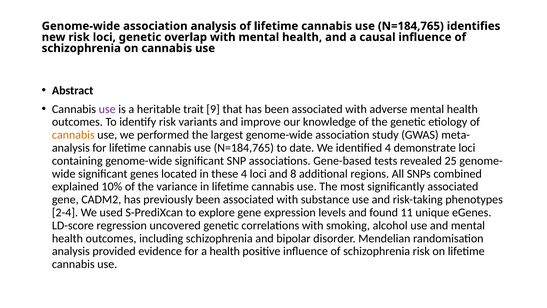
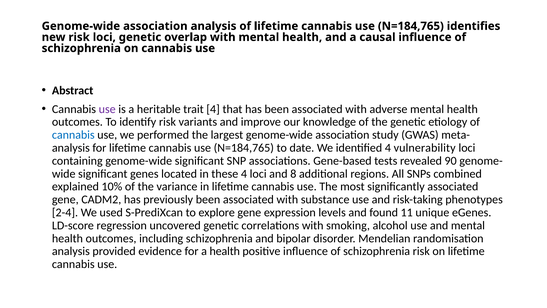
trait 9: 9 -> 4
cannabis at (73, 135) colour: orange -> blue
demonstrate: demonstrate -> vulnerability
25: 25 -> 90
